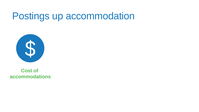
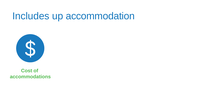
Postings: Postings -> Includes
